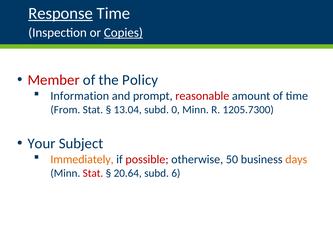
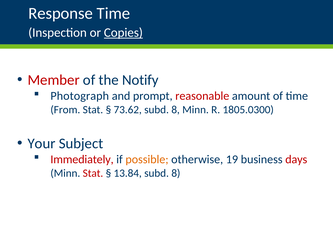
Response underline: present -> none
Policy: Policy -> Notify
Information: Information -> Photograph
13.04: 13.04 -> 73.62
0 at (176, 110): 0 -> 8
1205.7300: 1205.7300 -> 1805.0300
Immediately colour: orange -> red
possible colour: red -> orange
50: 50 -> 19
days colour: orange -> red
20.64: 20.64 -> 13.84
6 at (176, 173): 6 -> 8
